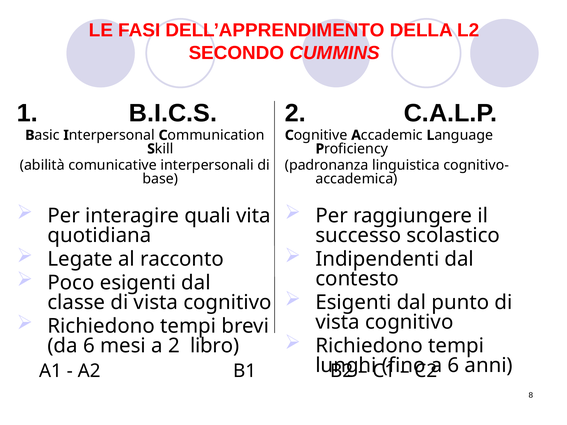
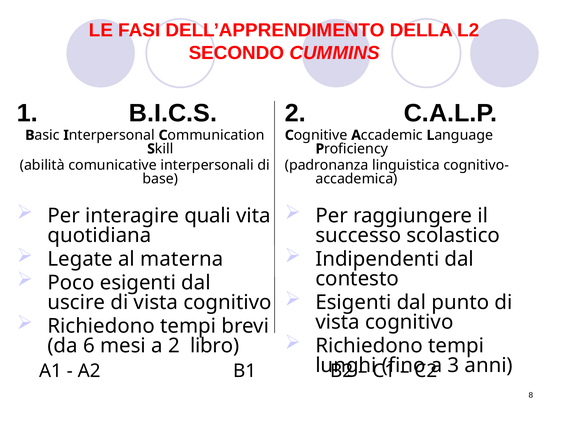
racconto: racconto -> materna
classe: classe -> uscire
6 at (453, 366): 6 -> 3
